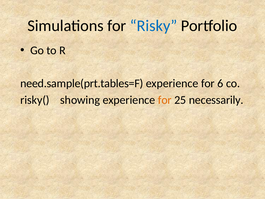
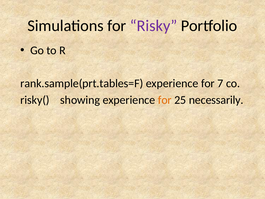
Risky colour: blue -> purple
need.sample(prt.tables=F: need.sample(prt.tables=F -> rank.sample(prt.tables=F
6: 6 -> 7
